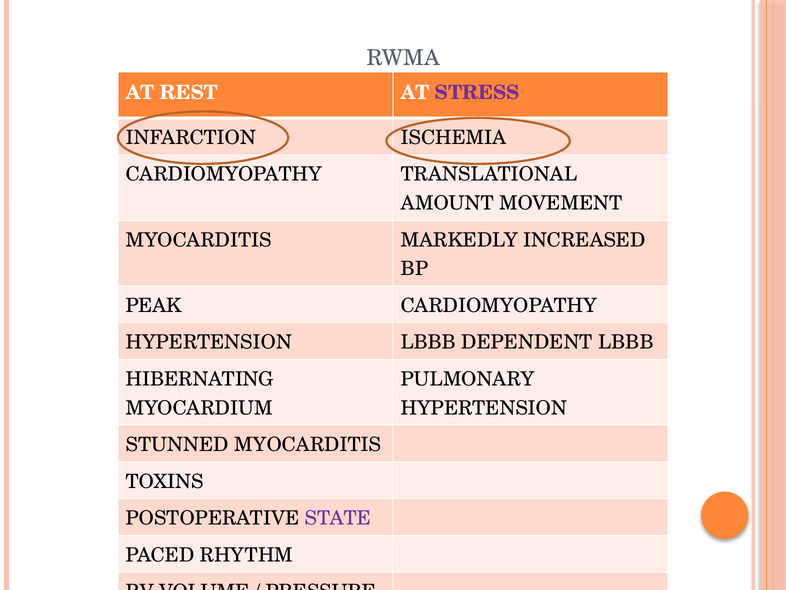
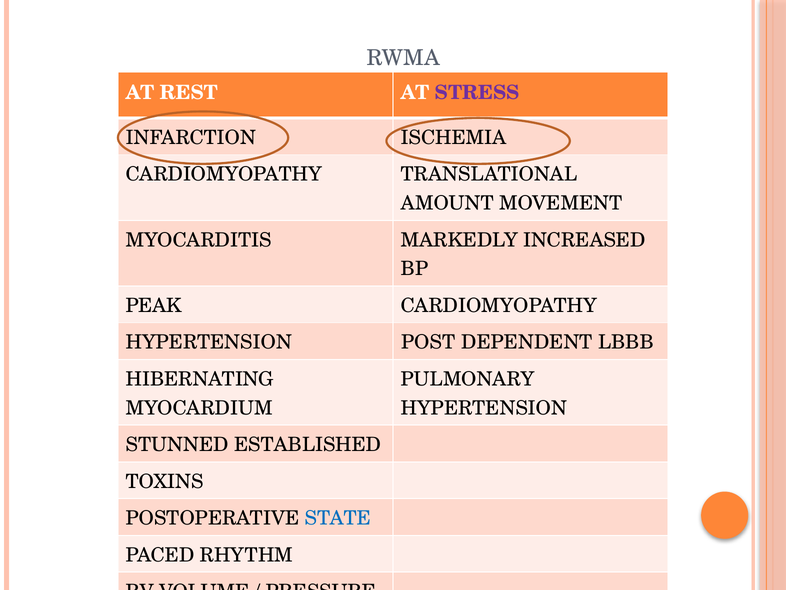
HYPERTENSION LBBB: LBBB -> POST
STUNNED MYOCARDITIS: MYOCARDITIS -> ESTABLISHED
STATE colour: purple -> blue
